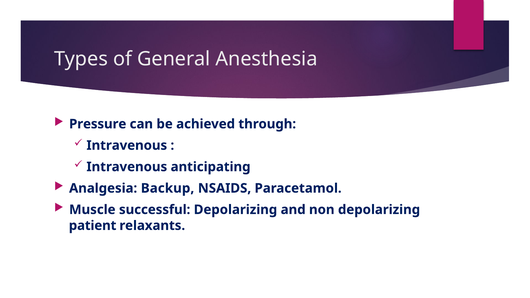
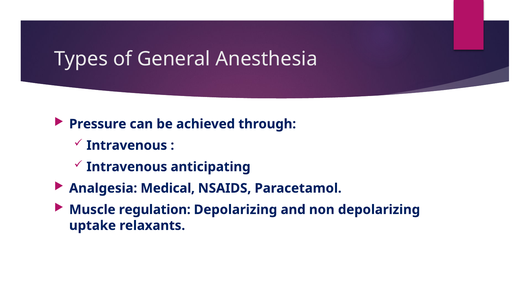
Backup: Backup -> Medical
successful: successful -> regulation
patient: patient -> uptake
